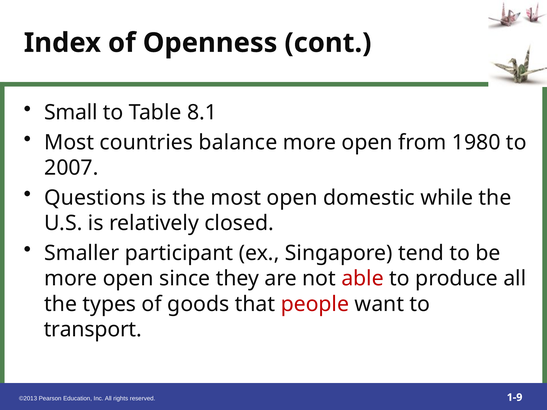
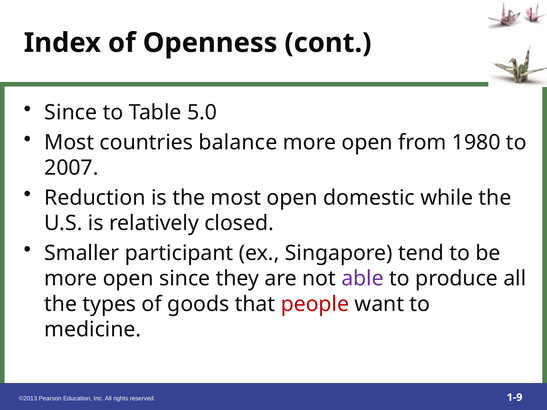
Small at (71, 113): Small -> Since
8.1: 8.1 -> 5.0
Questions: Questions -> Reduction
able colour: red -> purple
transport: transport -> medicine
